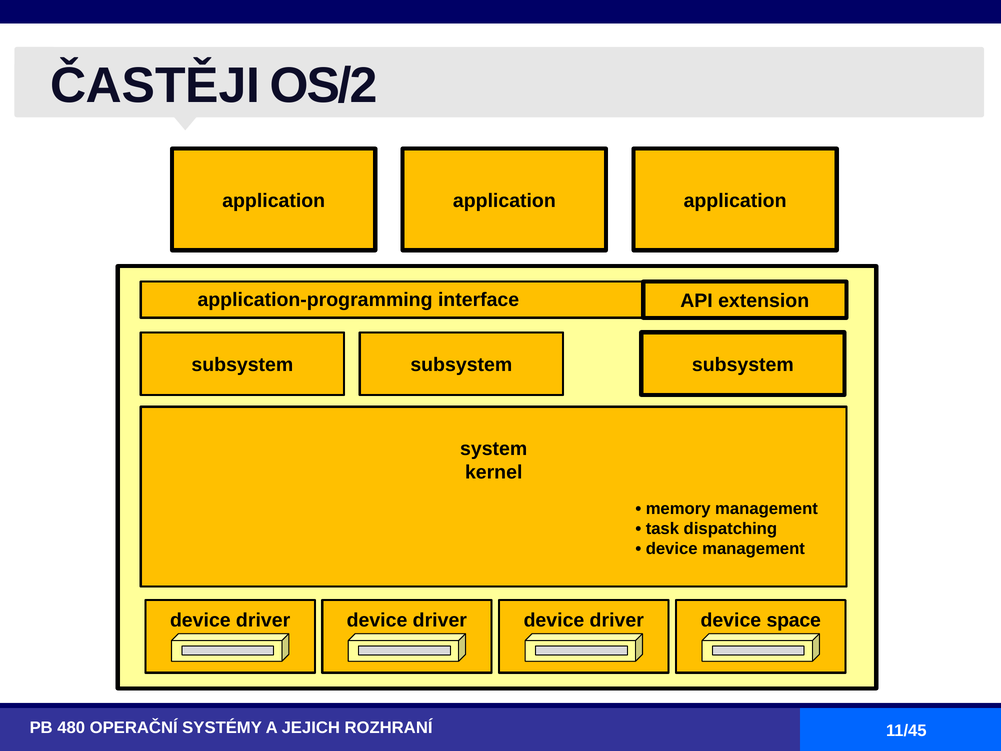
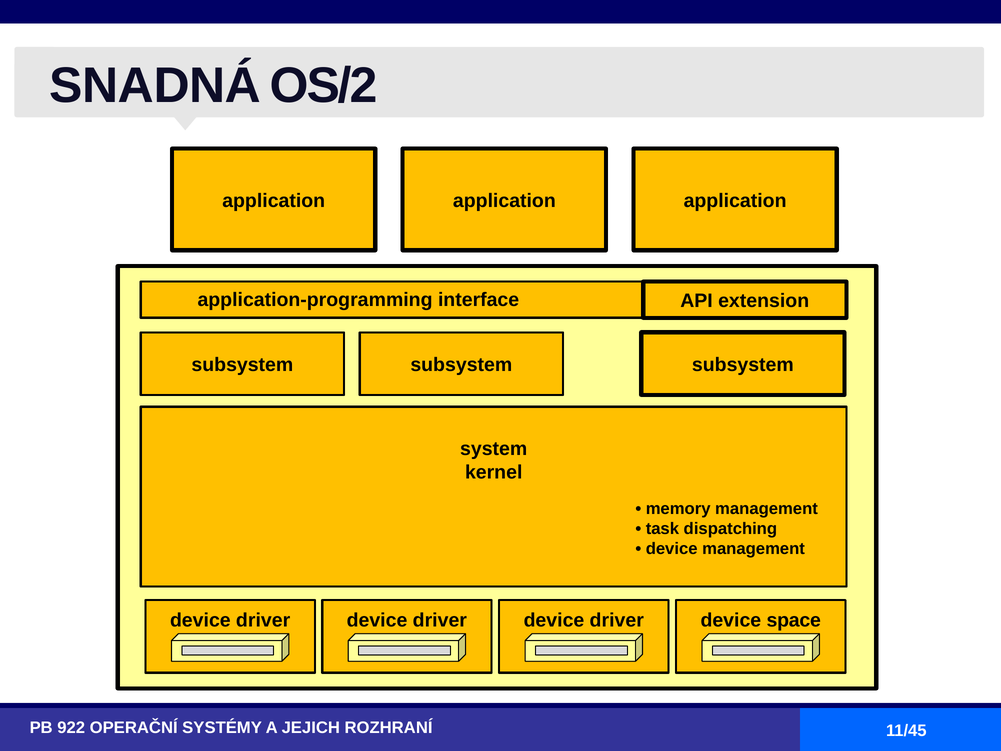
ČASTĚJI: ČASTĚJI -> SNADNÁ
480: 480 -> 922
